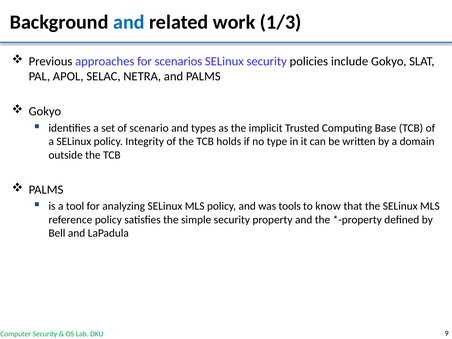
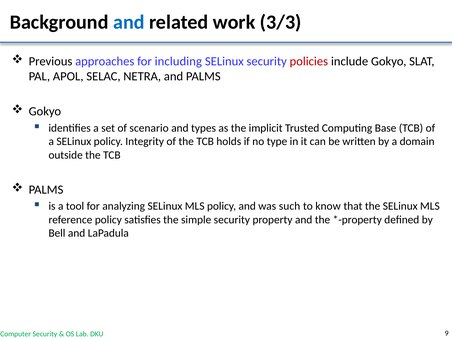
1/3: 1/3 -> 3/3
scenarios: scenarios -> including
policies colour: black -> red
tools: tools -> such
